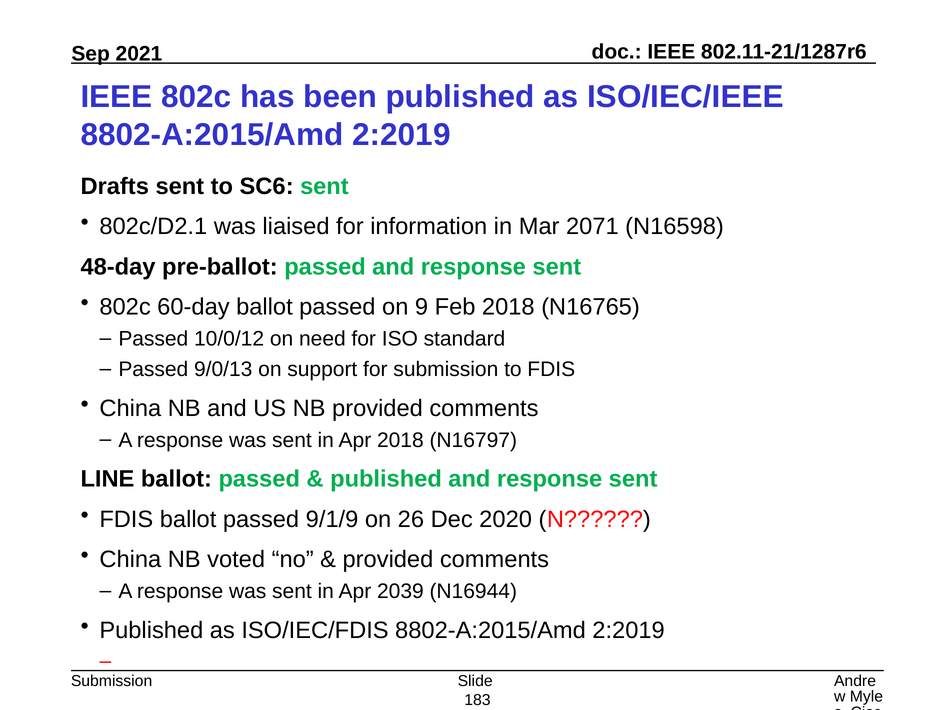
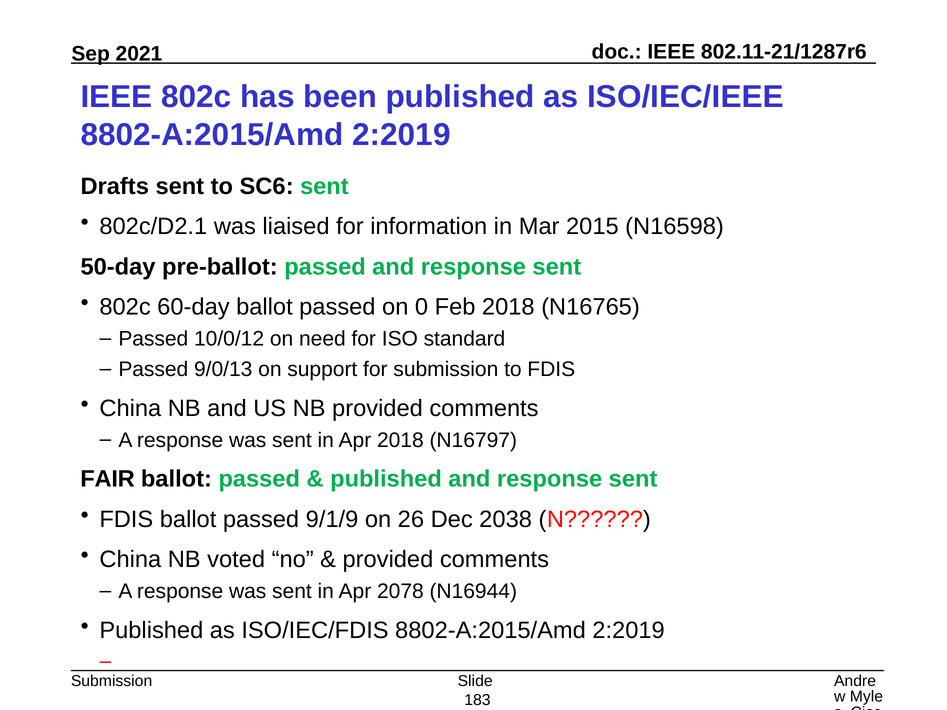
2071: 2071 -> 2015
48-day: 48-day -> 50-day
9: 9 -> 0
LINE: LINE -> FAIR
2020: 2020 -> 2038
2039: 2039 -> 2078
